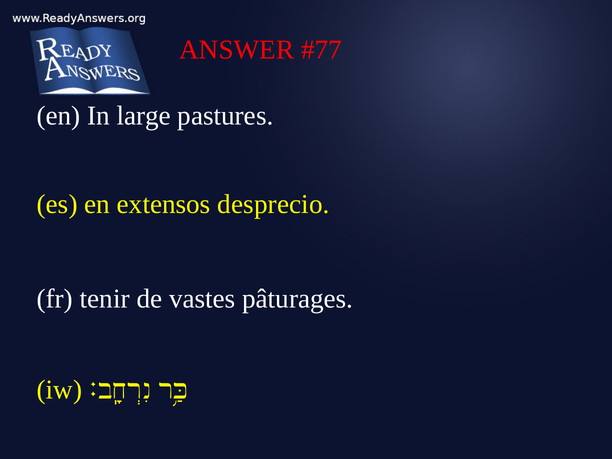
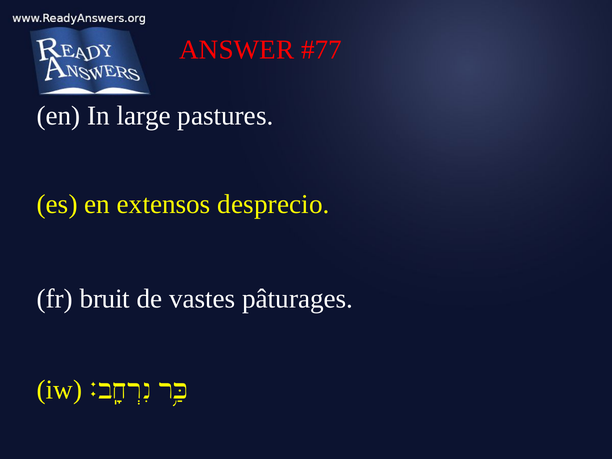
tenir: tenir -> bruit
